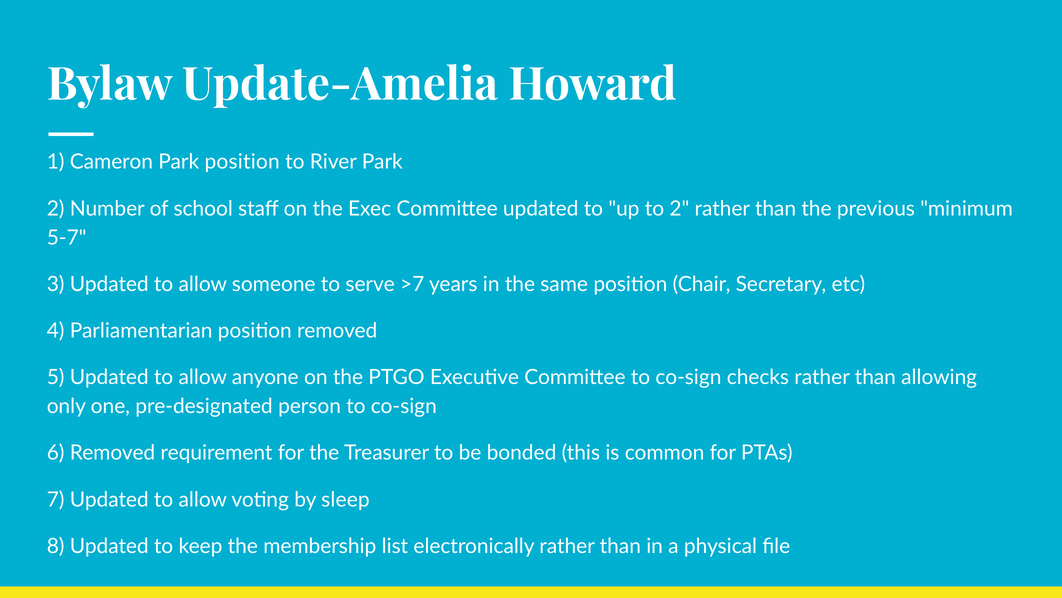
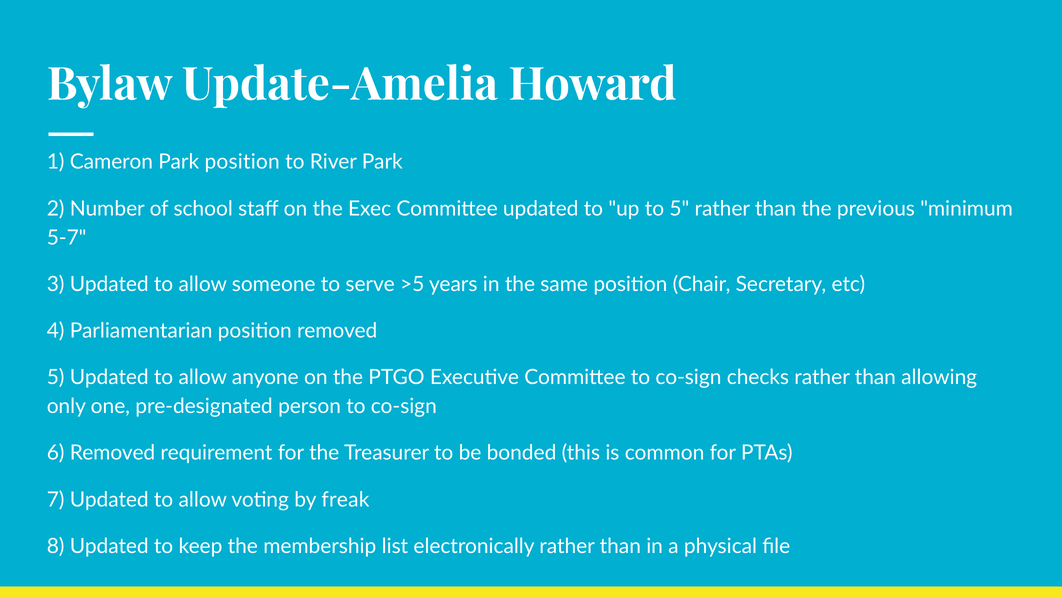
to 2: 2 -> 5
>7: >7 -> >5
sleep: sleep -> freak
